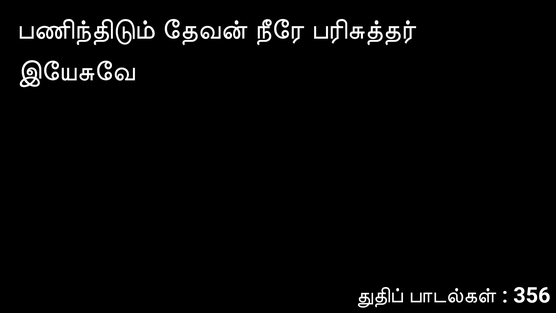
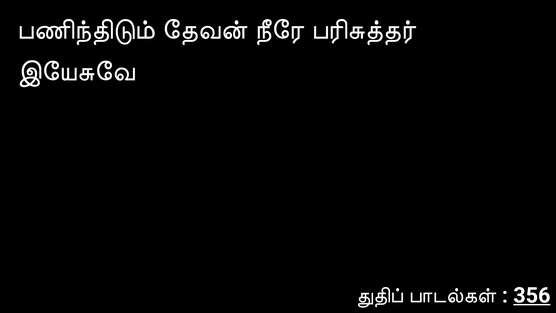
356 underline: none -> present
